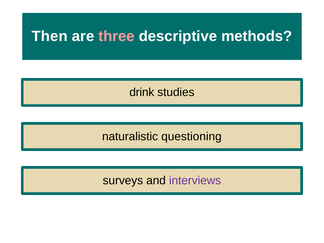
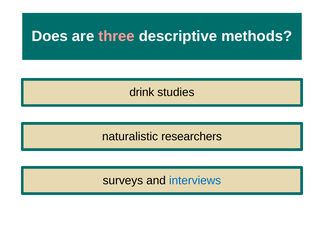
Then: Then -> Does
questioning: questioning -> researchers
interviews colour: purple -> blue
